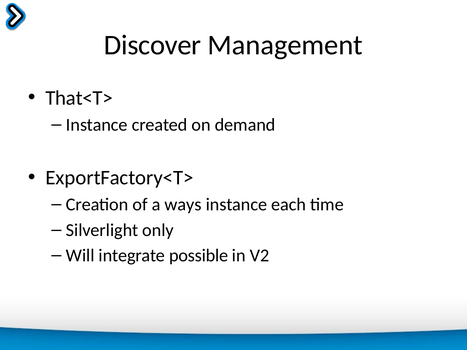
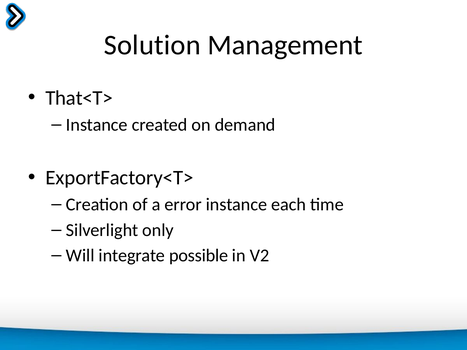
Discover: Discover -> Solution
ways: ways -> error
